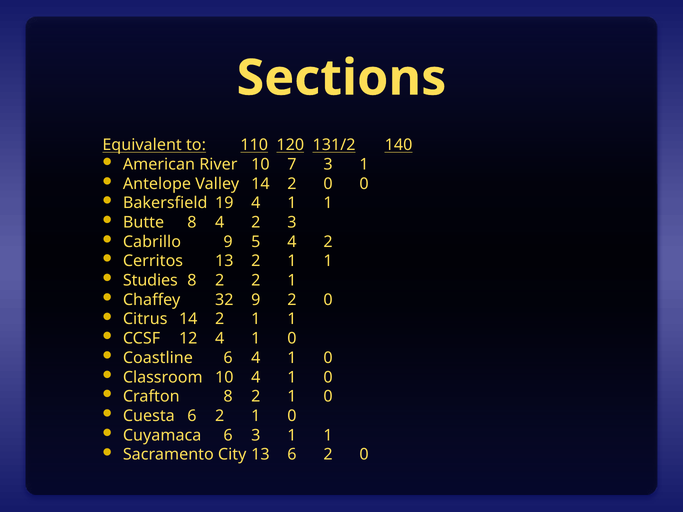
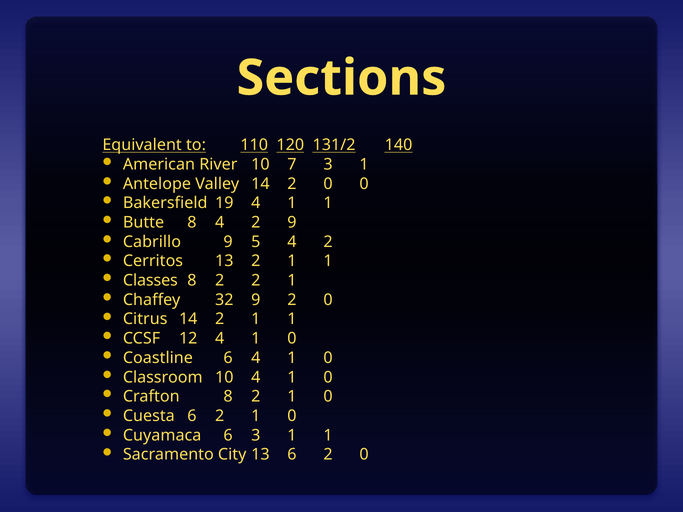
2 3: 3 -> 9
Studies: Studies -> Classes
